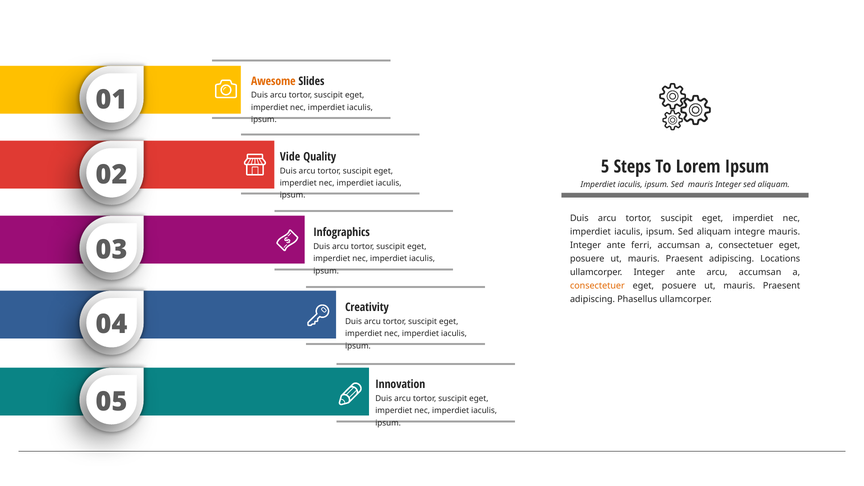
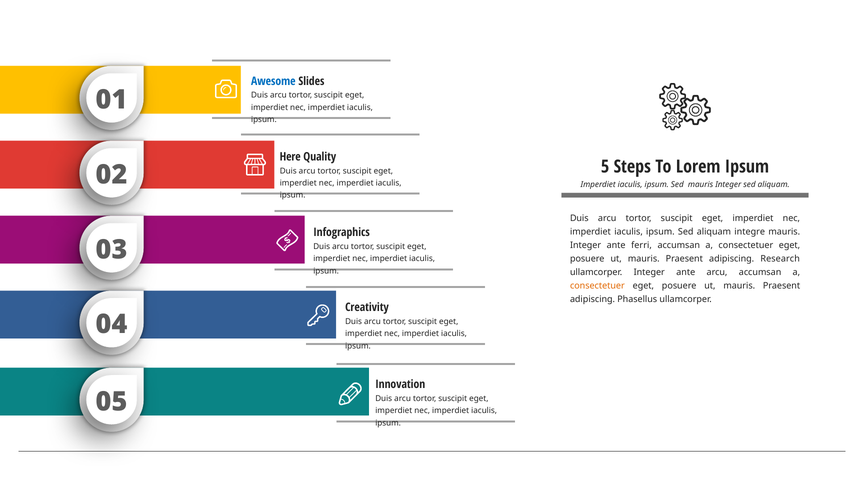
Awesome colour: orange -> blue
Vide: Vide -> Here
Locations: Locations -> Research
